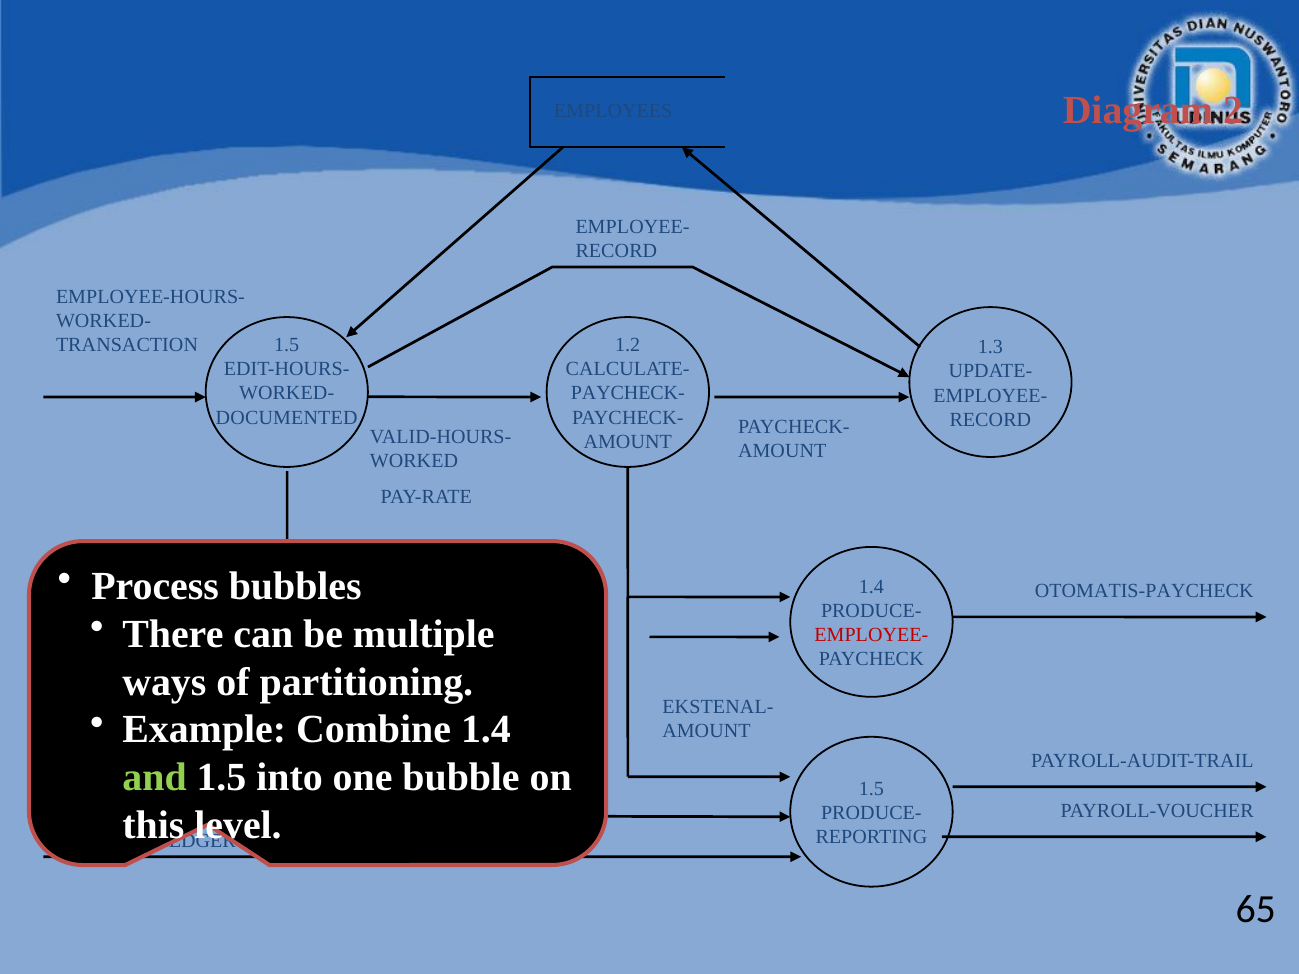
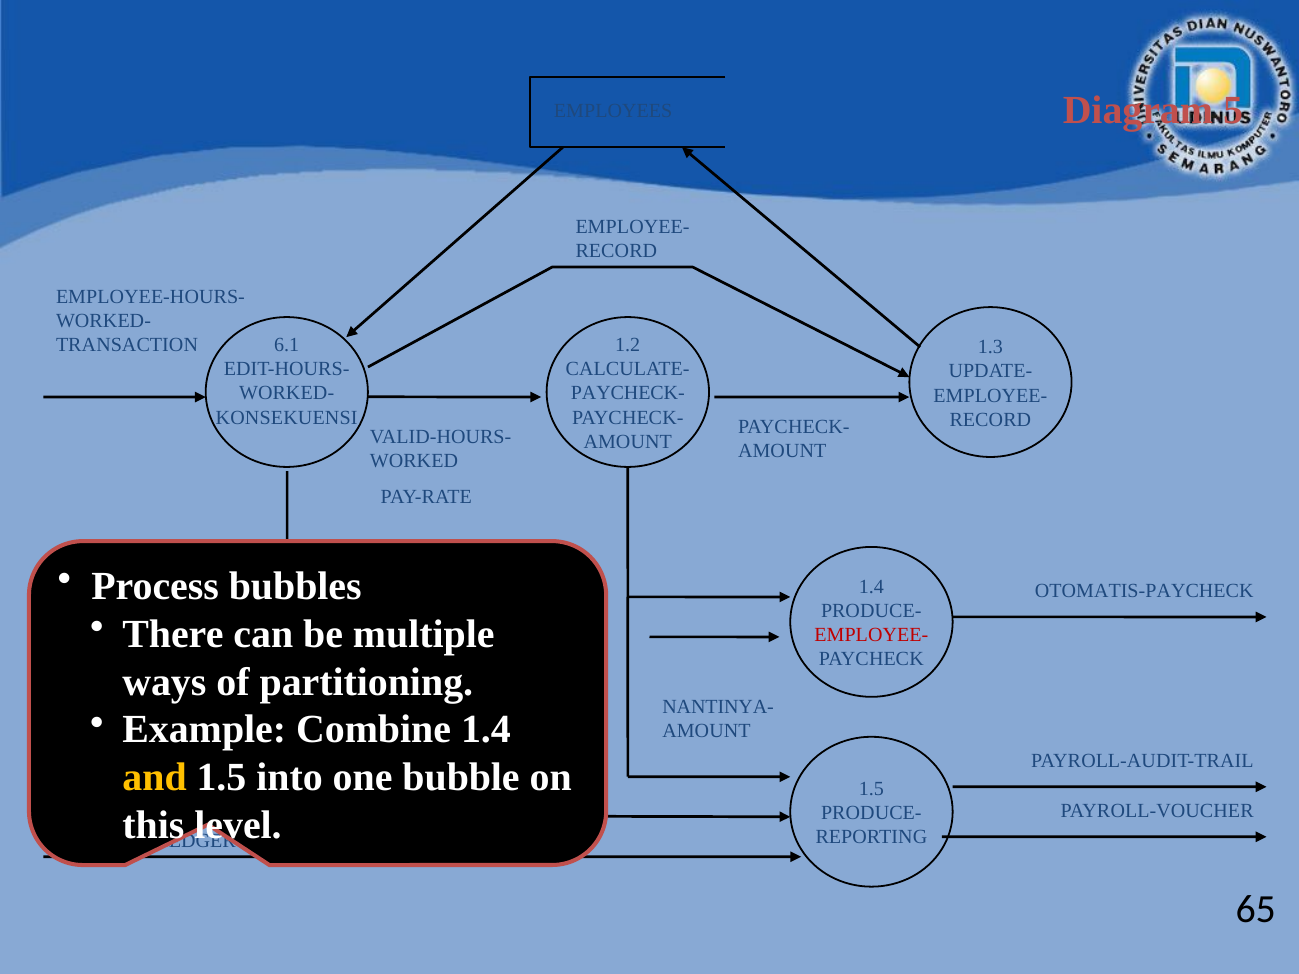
2: 2 -> 5
1.5 at (287, 345): 1.5 -> 6.1
DOCUMENTED: DOCUMENTED -> KONSEKUENSI
EKSTENAL-: EKSTENAL- -> NANTINYA-
and colour: light green -> yellow
